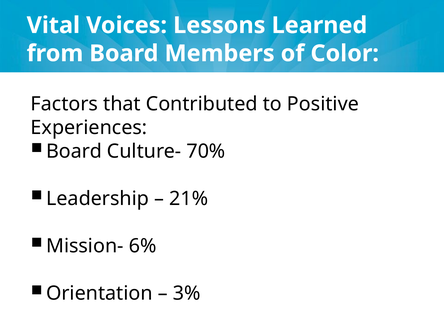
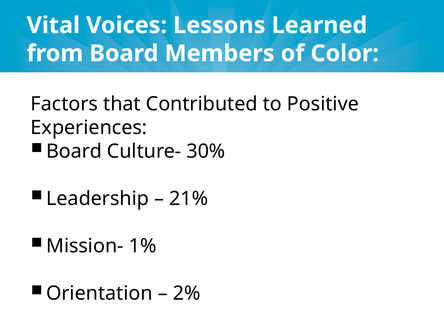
70%: 70% -> 30%
6%: 6% -> 1%
3%: 3% -> 2%
